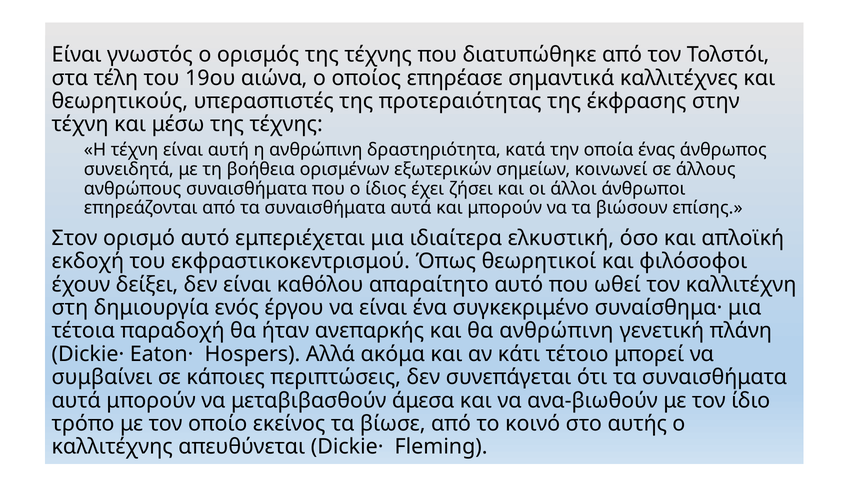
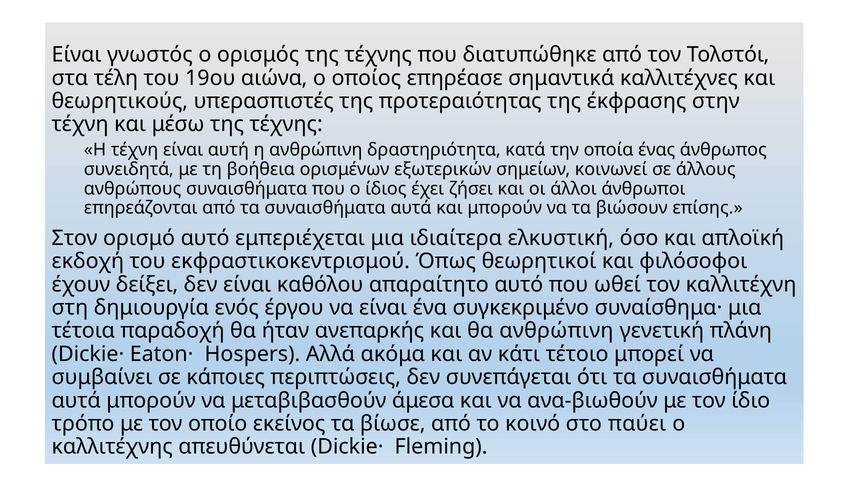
αυτής: αυτής -> παύει
